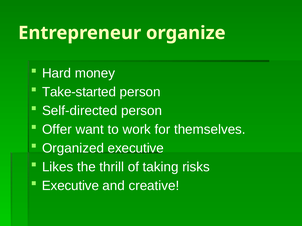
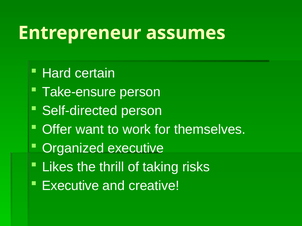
organize: organize -> assumes
money: money -> certain
Take-started: Take-started -> Take-ensure
